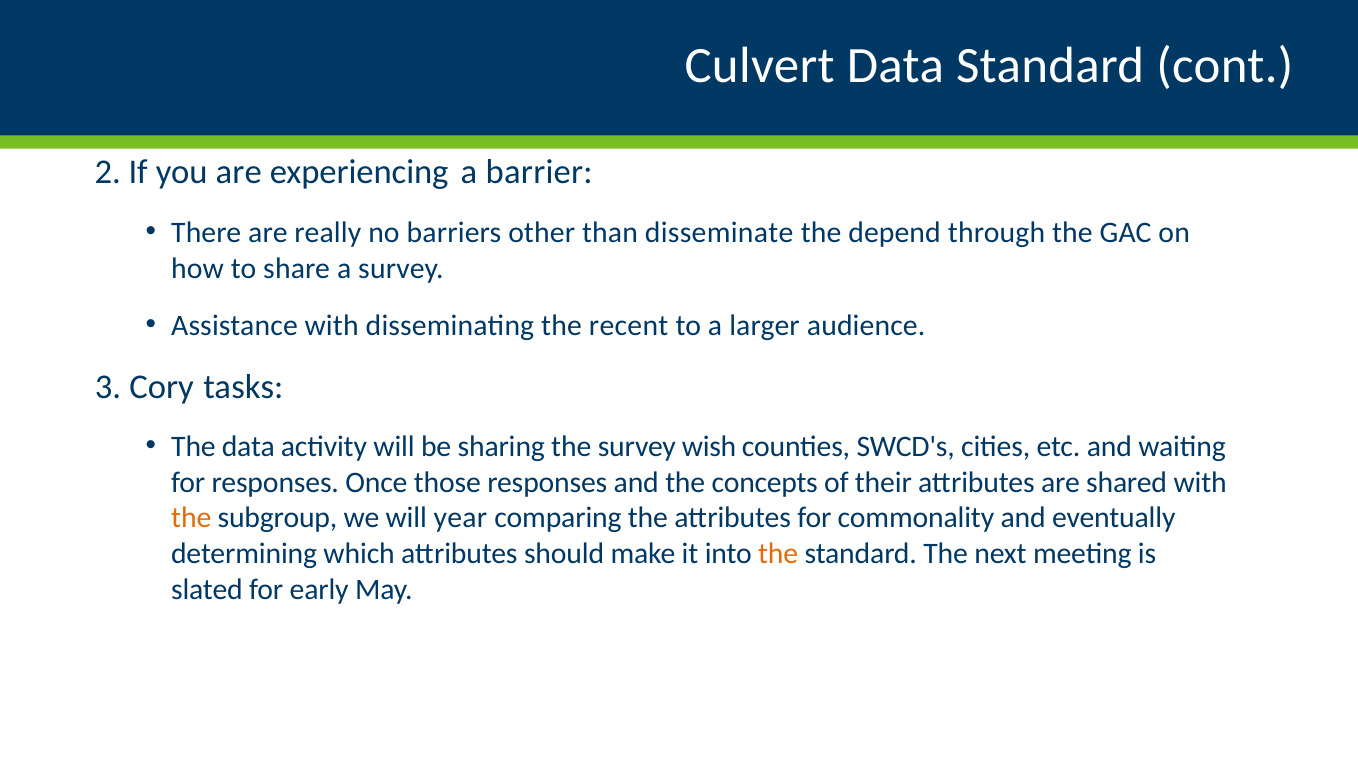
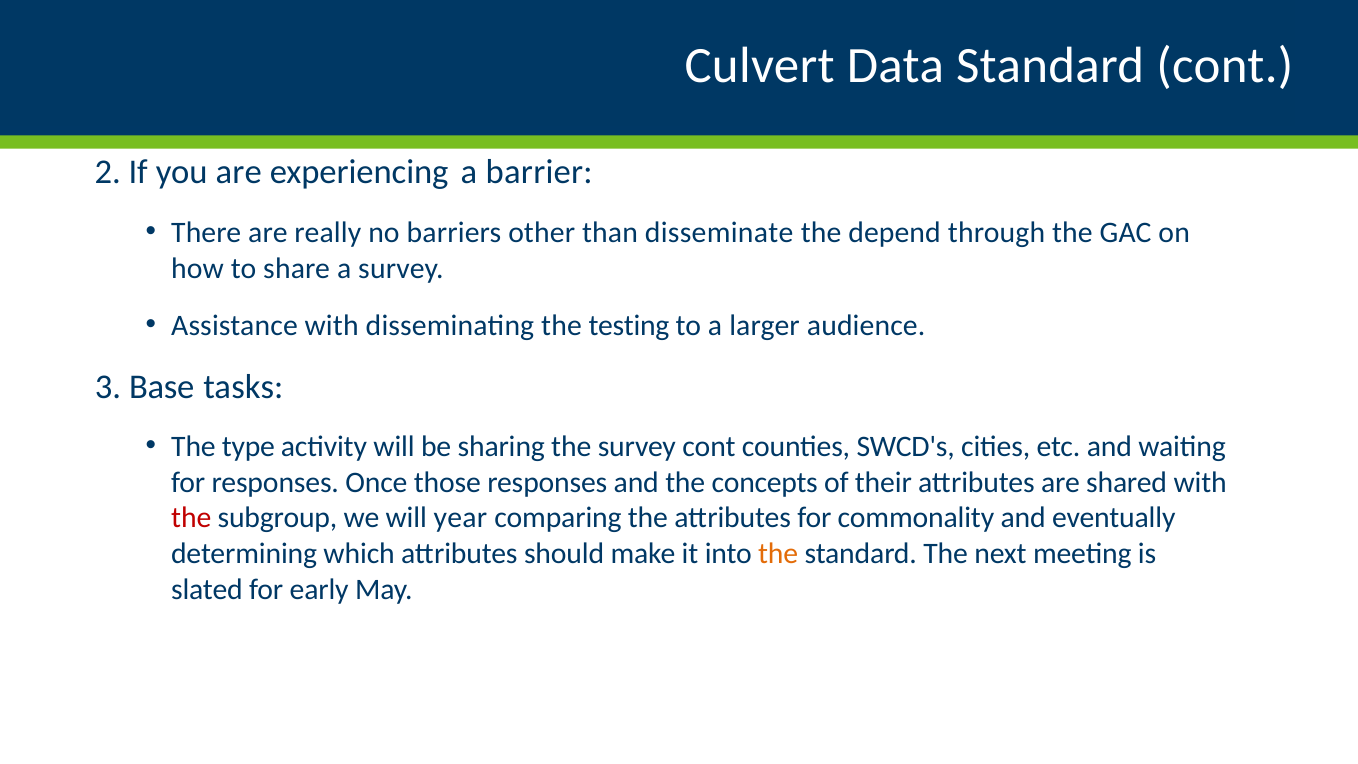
recent: recent -> testing
Cory: Cory -> Base
The data: data -> type
survey wish: wish -> cont
the at (191, 518) colour: orange -> red
